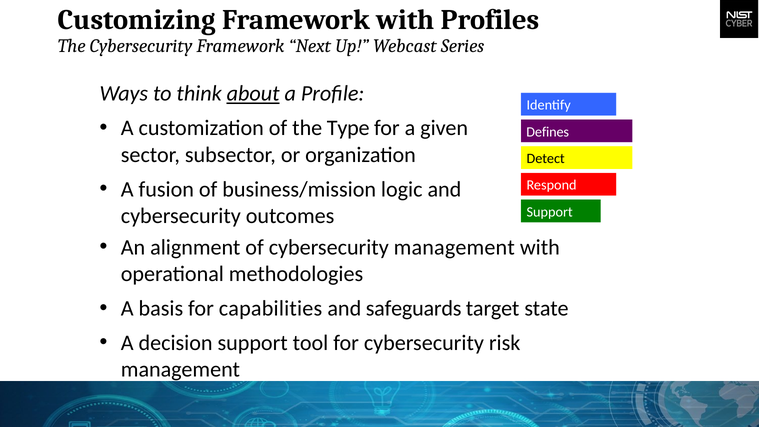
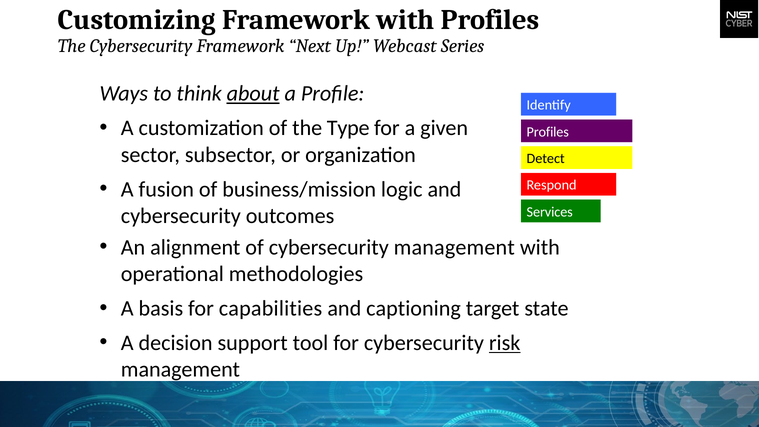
Defines at (548, 132): Defines -> Profiles
Support at (550, 212): Support -> Services
safeguards: safeguards -> captioning
risk underline: none -> present
